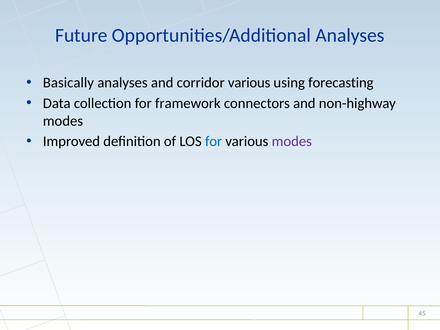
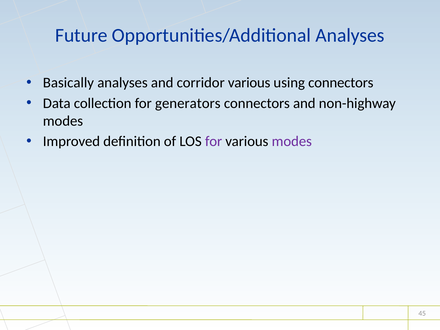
using forecasting: forecasting -> connectors
framework: framework -> generators
for at (214, 141) colour: blue -> purple
